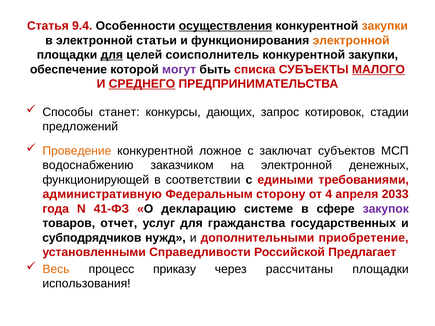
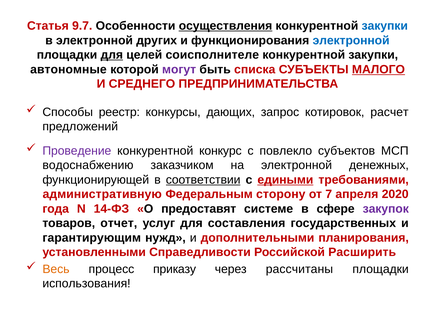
9.4: 9.4 -> 9.7
закупки at (385, 26) colour: orange -> blue
статьи: статьи -> других
электронной at (351, 40) colour: orange -> blue
соисполнитель: соисполнитель -> соисполнителе
обеспечение: обеспечение -> автономные
СРЕДНЕГО underline: present -> none
станет: станет -> реестр
стадии: стадии -> расчет
Проведение colour: orange -> purple
ложное: ложное -> конкурс
заключат: заключат -> повлекло
соответствии underline: none -> present
едиными underline: none -> present
4: 4 -> 7
2033: 2033 -> 2020
41-ФЗ: 41-ФЗ -> 14-ФЗ
декларацию: декларацию -> предоставят
гражданства: гражданства -> составления
субподрядчиков: субподрядчиков -> гарантирующим
приобретение: приобретение -> планирования
Предлагает: Предлагает -> Расширить
